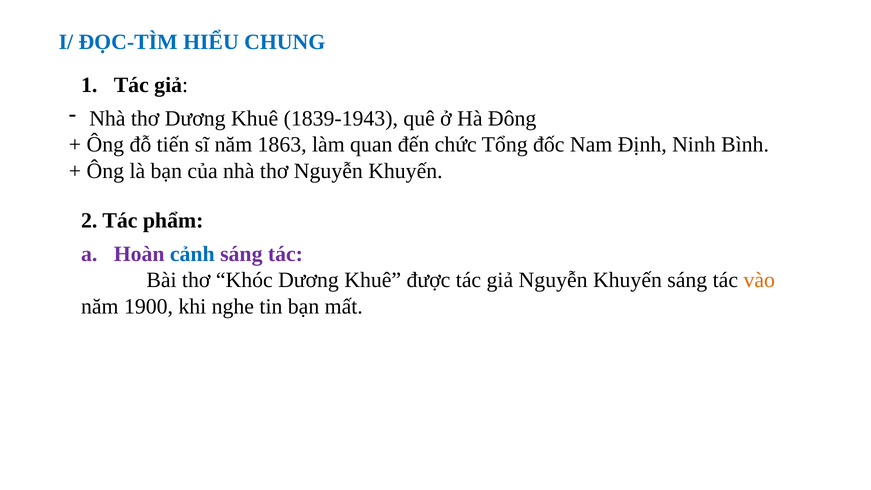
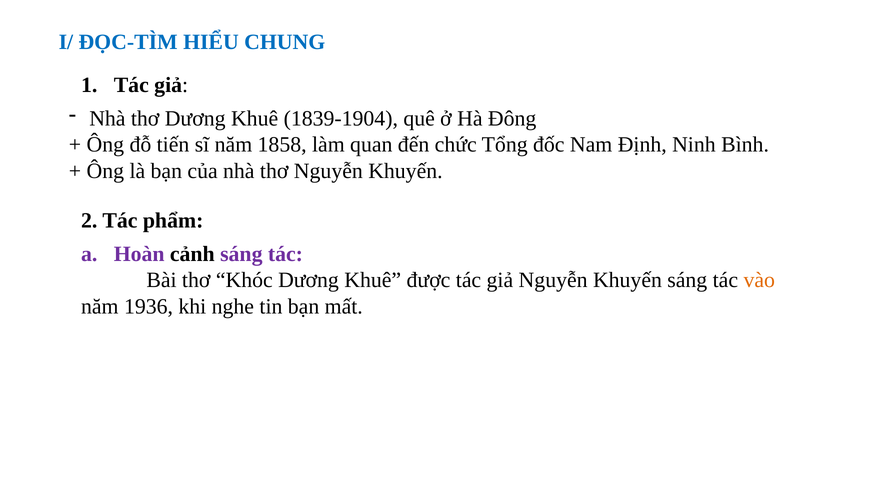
1839-1943: 1839-1943 -> 1839-1904
1863: 1863 -> 1858
cảnh colour: blue -> black
1900: 1900 -> 1936
